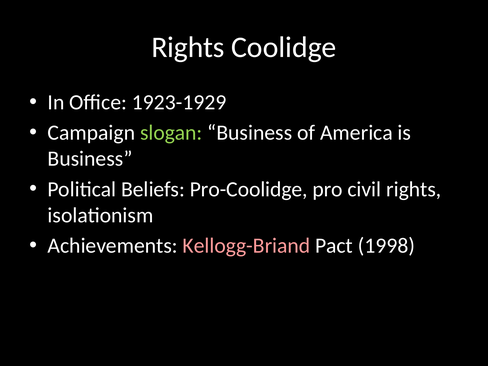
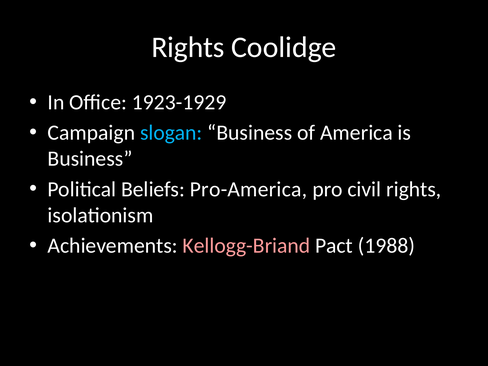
slogan colour: light green -> light blue
Pro-Coolidge: Pro-Coolidge -> Pro-America
1998: 1998 -> 1988
